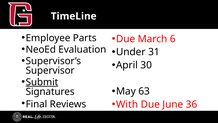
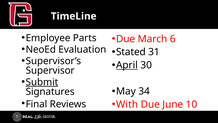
Under: Under -> Stated
April underline: none -> present
63: 63 -> 34
36: 36 -> 10
